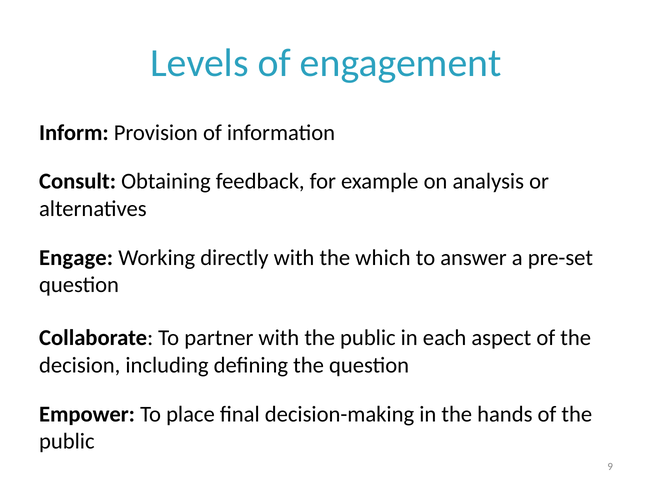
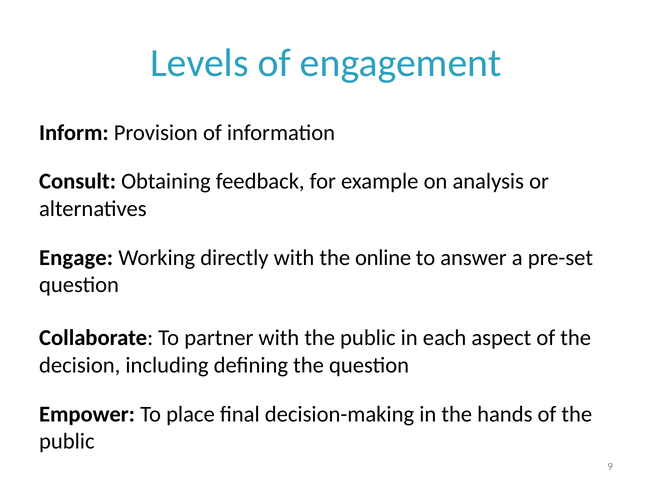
which: which -> online
